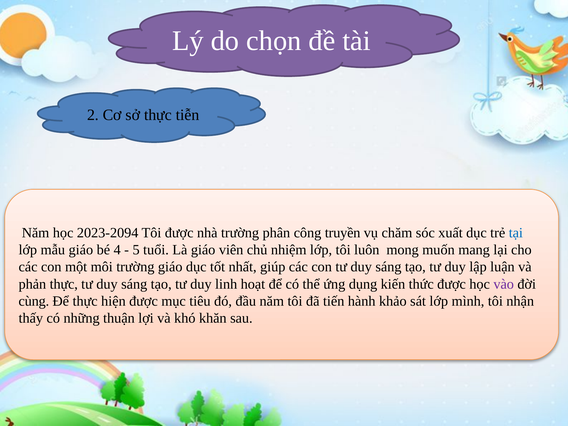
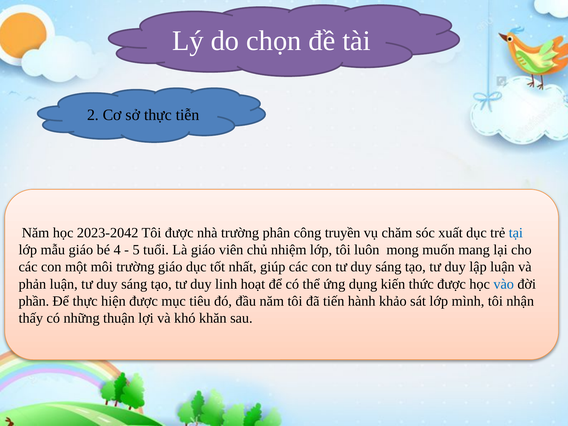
2023-2094: 2023-2094 -> 2023-2042
phản thực: thực -> luận
vào colour: purple -> blue
cùng: cùng -> phần
